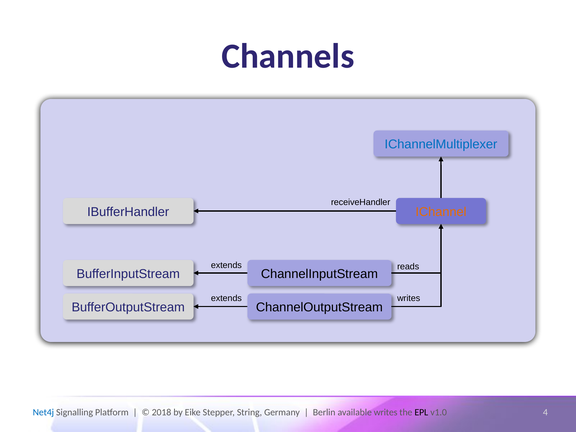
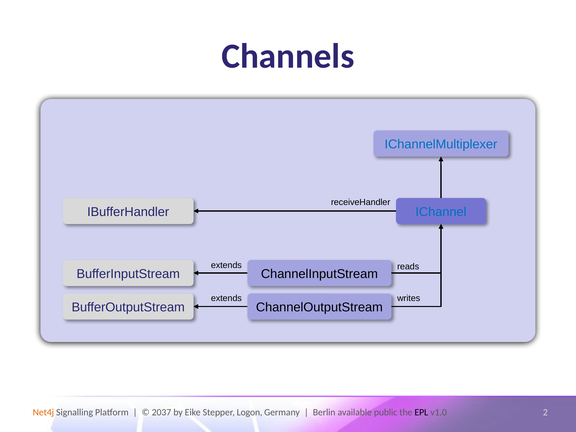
IChannel colour: orange -> blue
Net4j colour: blue -> orange
2018: 2018 -> 2037
String: String -> Logon
available writes: writes -> public
4: 4 -> 2
